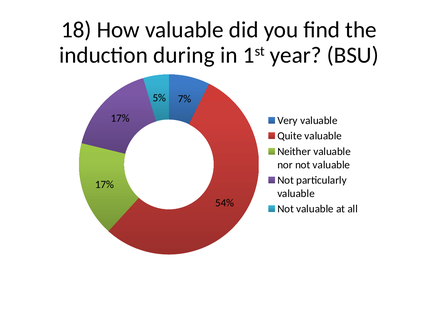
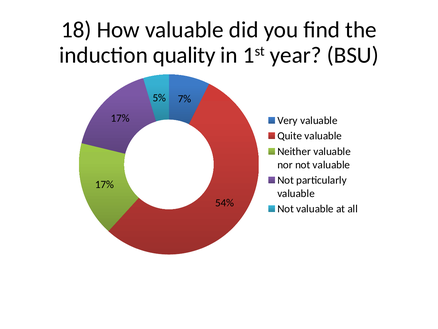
during: during -> quality
